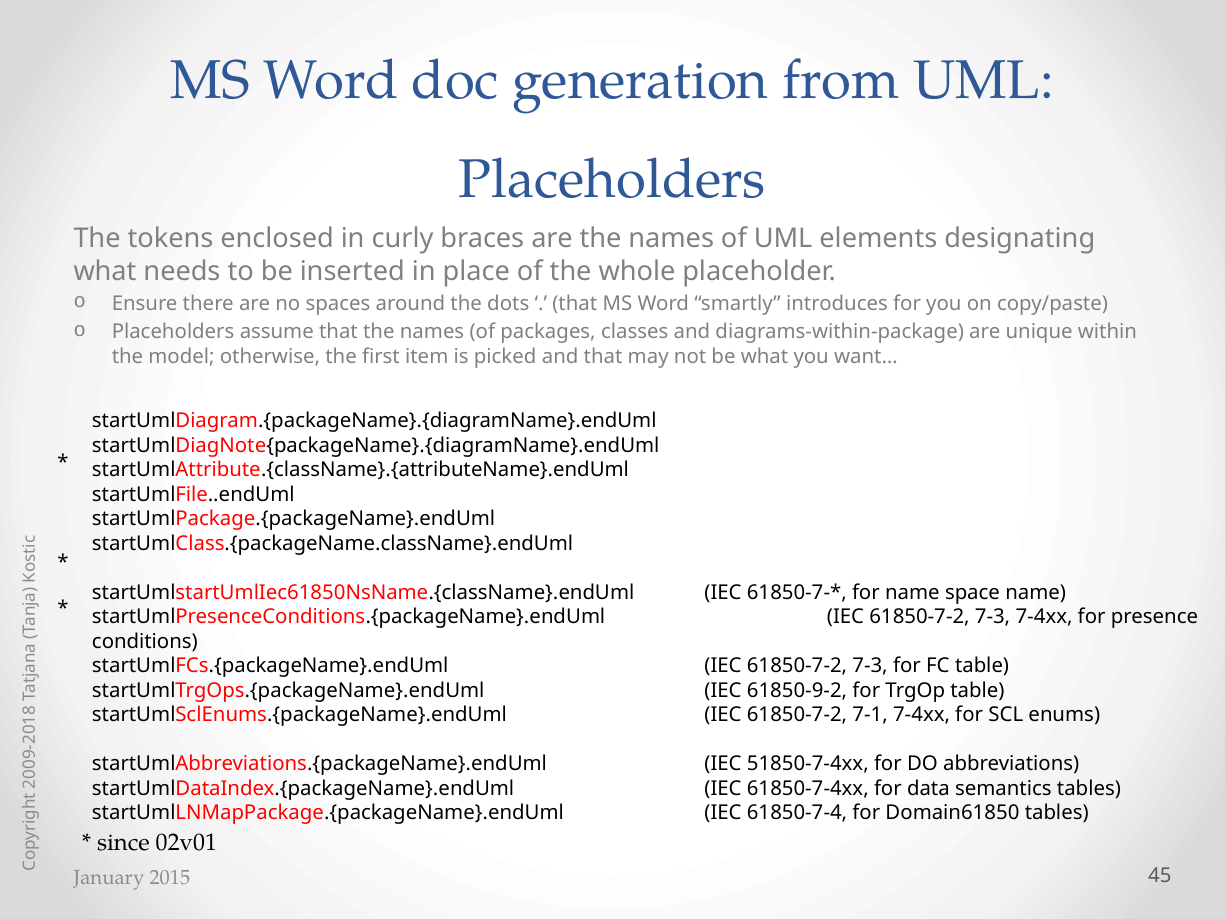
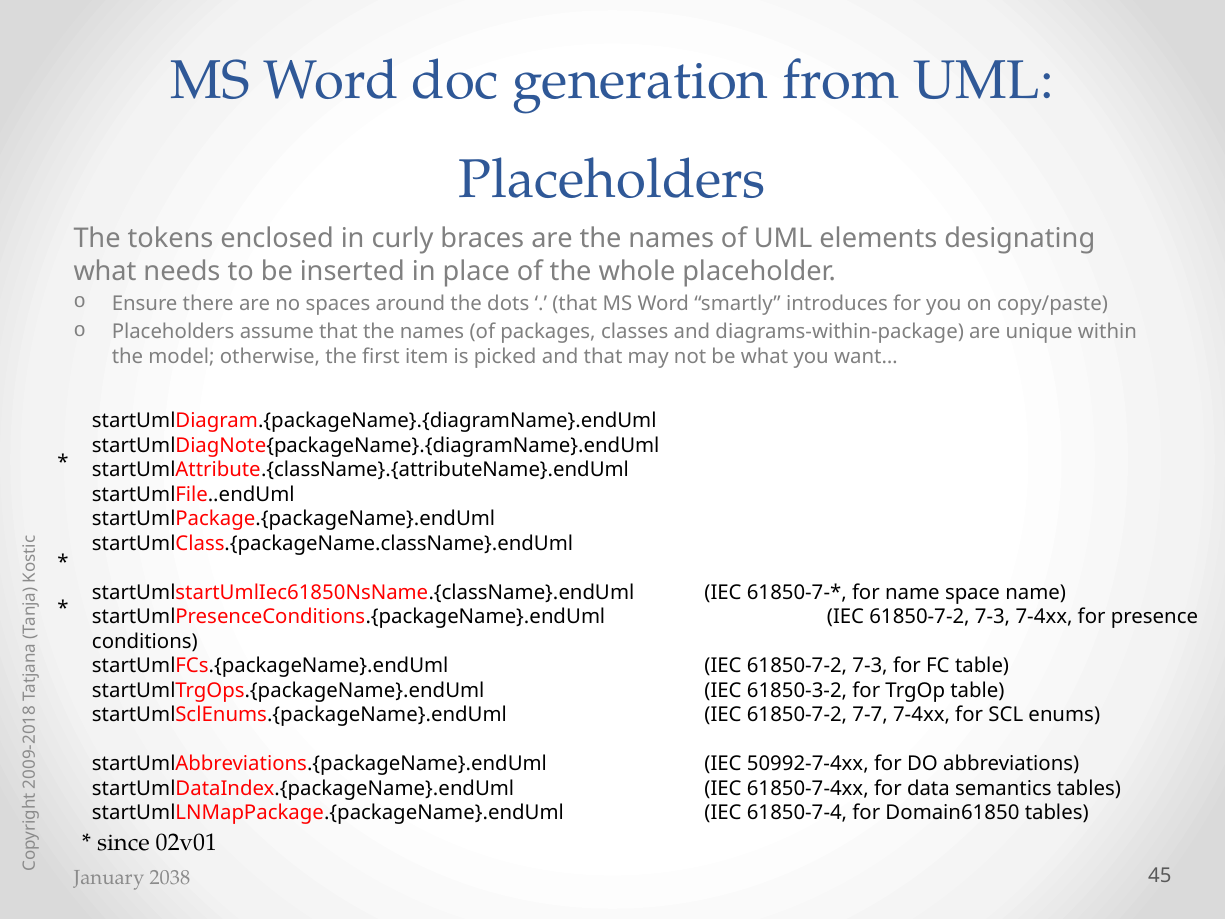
61850-9-2: 61850-9-2 -> 61850-3-2
7-1: 7-1 -> 7-7
51850-7-4xx: 51850-7-4xx -> 50992-7-4xx
2015: 2015 -> 2038
